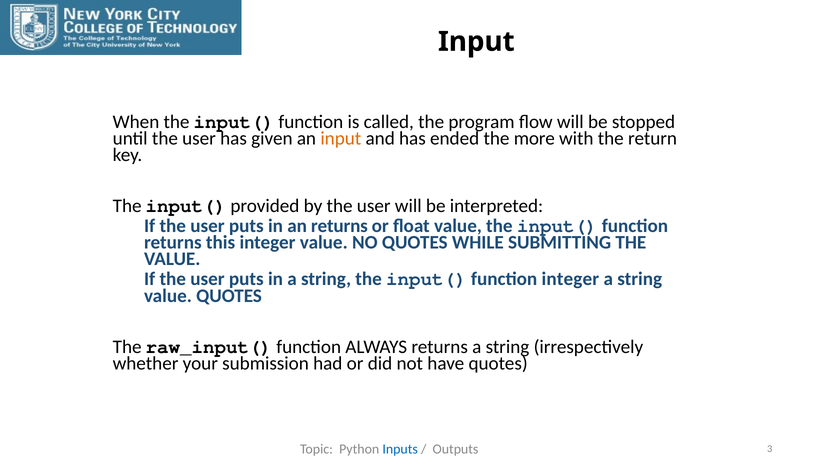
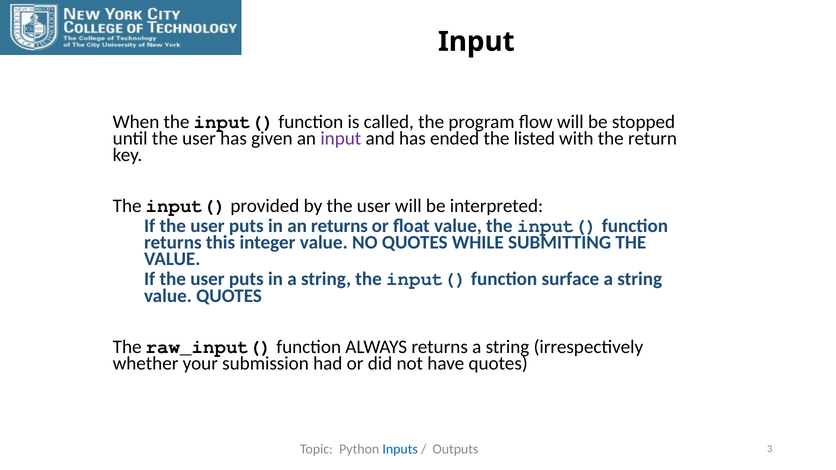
input at (341, 139) colour: orange -> purple
more: more -> listed
function integer: integer -> surface
